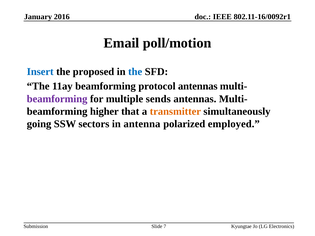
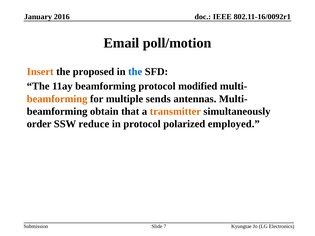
Insert colour: blue -> orange
protocol antennas: antennas -> modified
beamforming at (57, 99) colour: purple -> orange
higher: higher -> obtain
going: going -> order
sectors: sectors -> reduce
in antenna: antenna -> protocol
